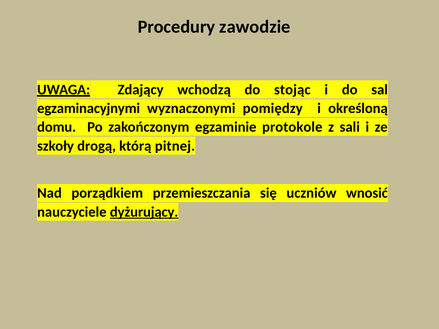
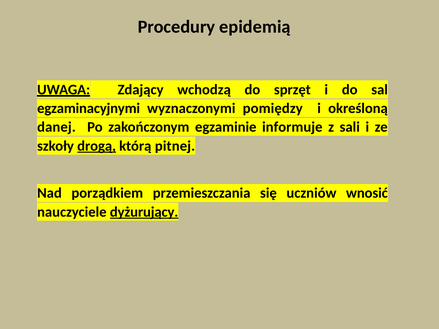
zawodzie: zawodzie -> epidemią
stojąc: stojąc -> sprzęt
domu: domu -> danej
protokole: protokole -> informuje
drogą underline: none -> present
